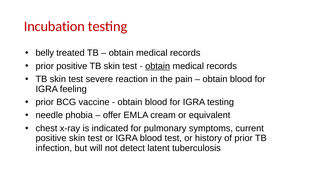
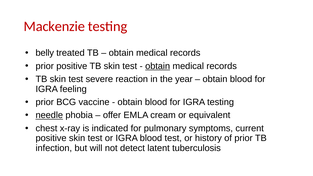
Incubation: Incubation -> Mackenzie
pain: pain -> year
needle underline: none -> present
